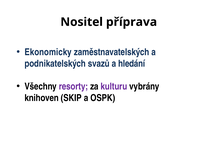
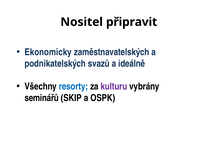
příprava: příprava -> připravit
hledání: hledání -> ideálně
resorty colour: purple -> blue
knihoven: knihoven -> seminářů
